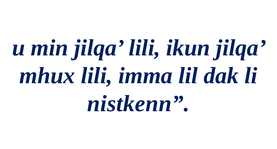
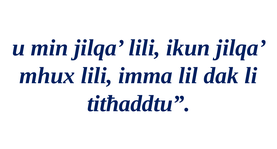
nistkenn: nistkenn -> titħaddtu
